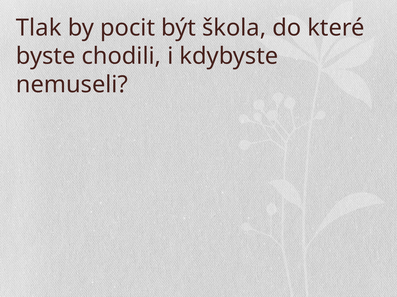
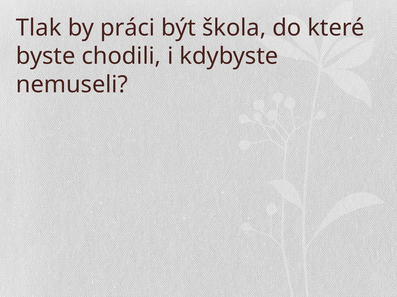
pocit: pocit -> práci
